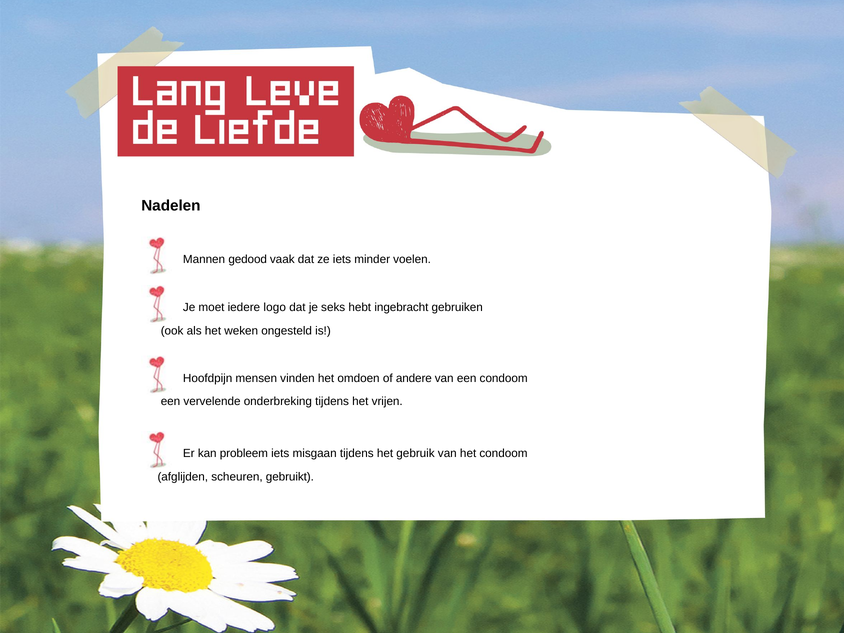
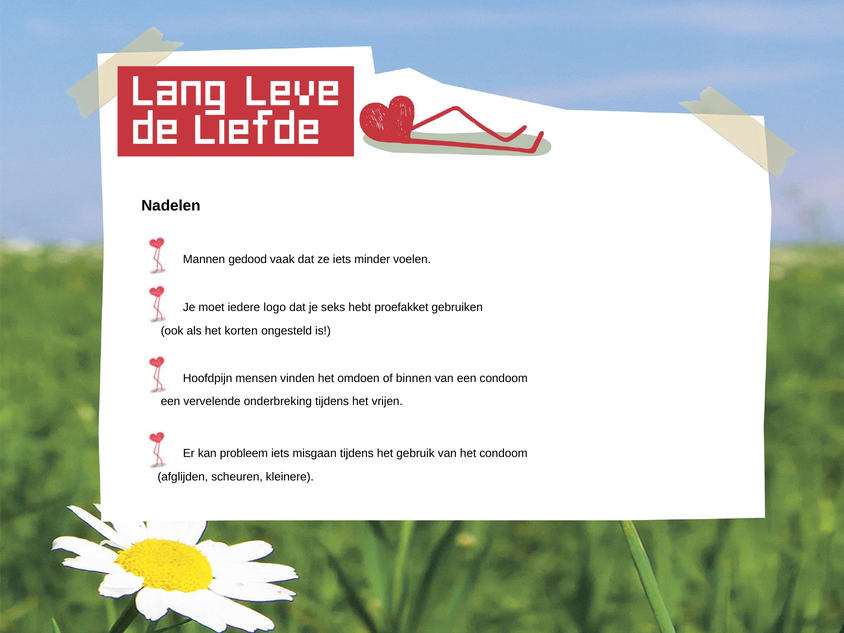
ingebracht: ingebracht -> proefakket
weken: weken -> korten
andere: andere -> binnen
gebruikt: gebruikt -> kleinere
